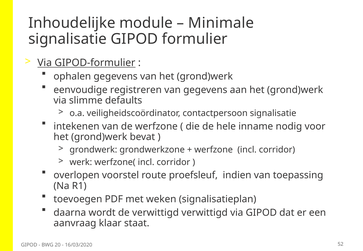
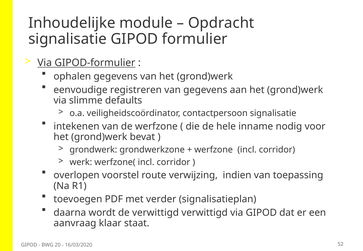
Minimale: Minimale -> Opdracht
proefsleuf: proefsleuf -> verwijzing
weken: weken -> verder
